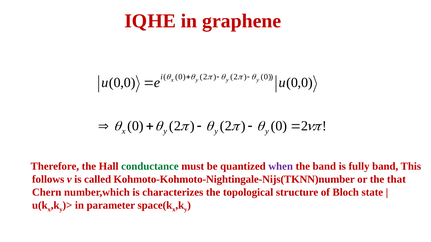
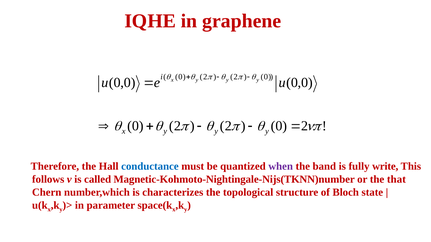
conductance colour: green -> blue
fully band: band -> write
Kohmoto-Kohmoto-Nightingale-Nijs(TKNN)number: Kohmoto-Kohmoto-Nightingale-Nijs(TKNN)number -> Magnetic-Kohmoto-Nightingale-Nijs(TKNN)number
